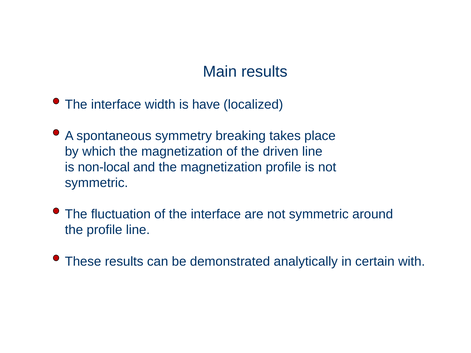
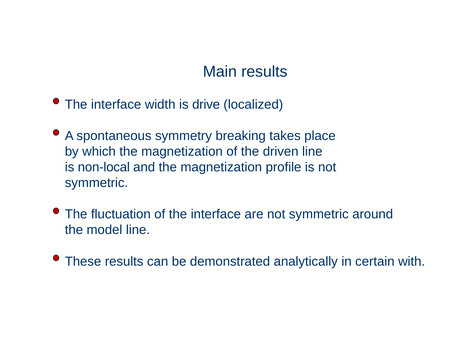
have: have -> drive
the profile: profile -> model
